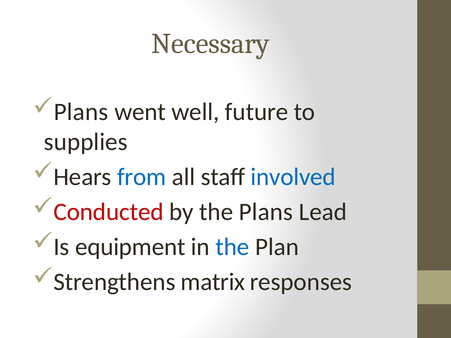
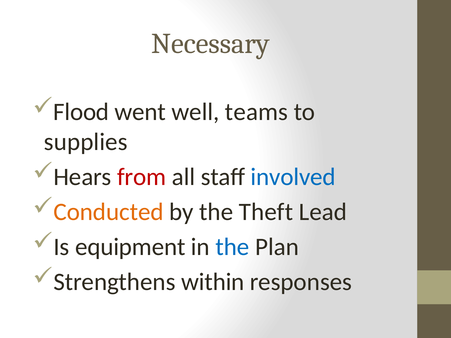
Plans at (81, 112): Plans -> Flood
future: future -> teams
from colour: blue -> red
Conducted colour: red -> orange
the Plans: Plans -> Theft
matrix: matrix -> within
